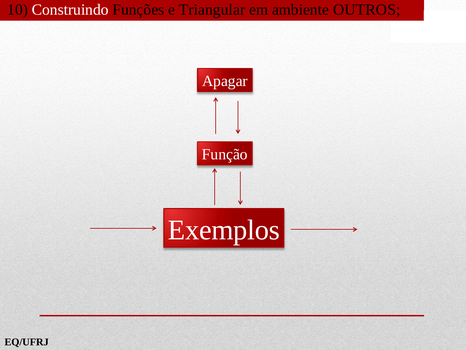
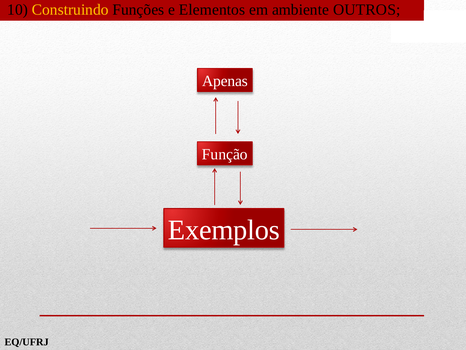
Construindo colour: white -> yellow
Triangular: Triangular -> Elementos
Apagar: Apagar -> Apenas
